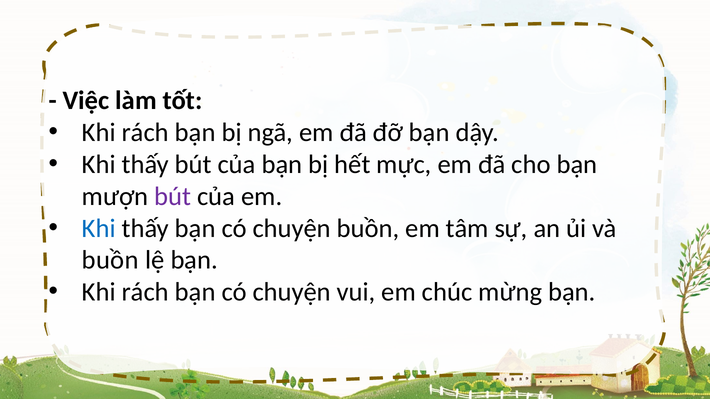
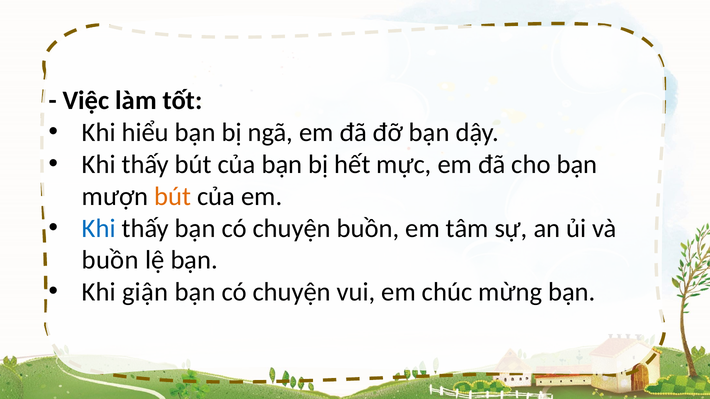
rách at (145, 133): rách -> hiểu
bút at (173, 196) colour: purple -> orange
rách at (145, 292): rách -> giận
